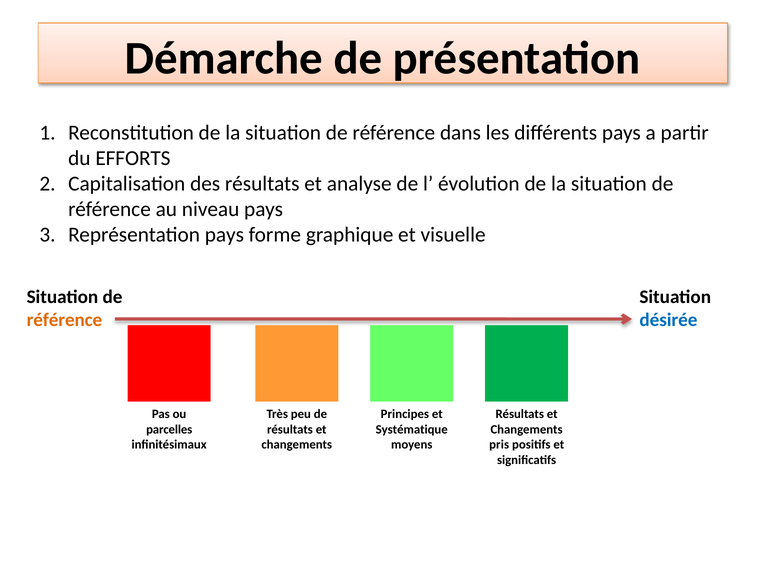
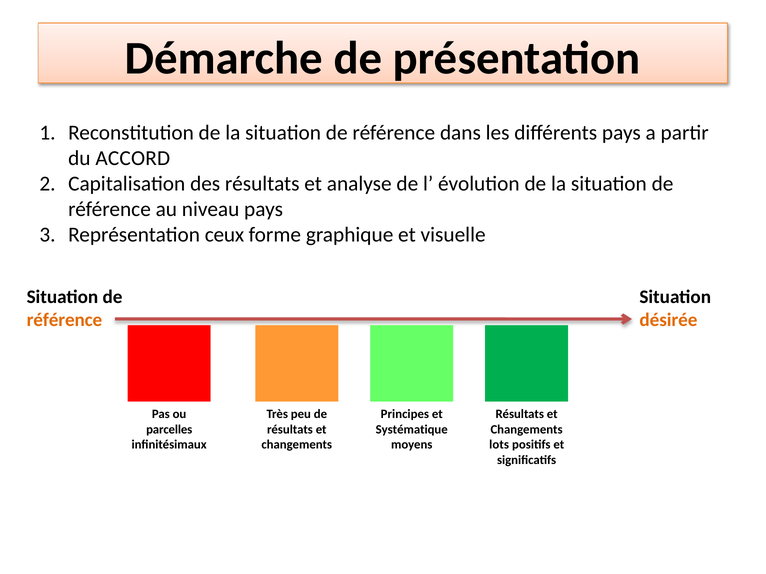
EFFORTS: EFFORTS -> ACCORD
Représentation pays: pays -> ceux
désirée colour: blue -> orange
pris: pris -> lots
